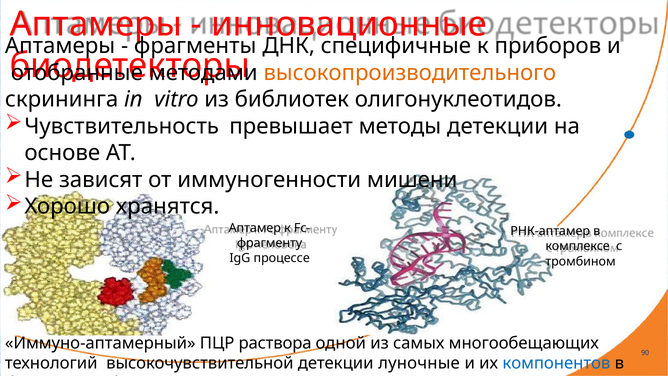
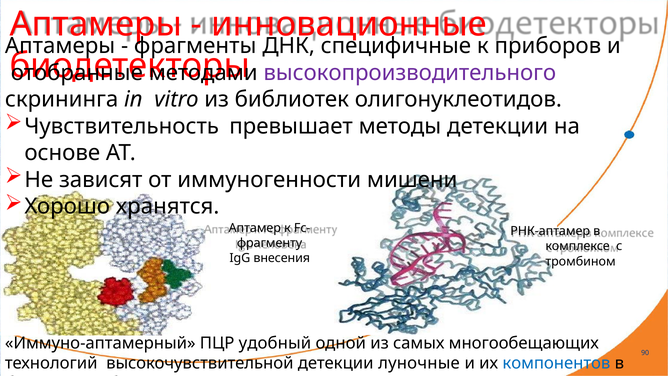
высокопроизводительного colour: orange -> purple
процессе: процессе -> внесения
раствора: раствора -> удобный
